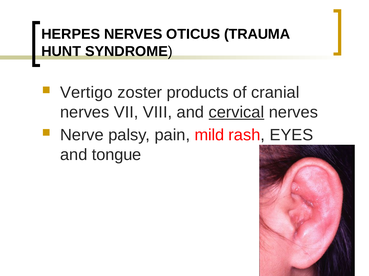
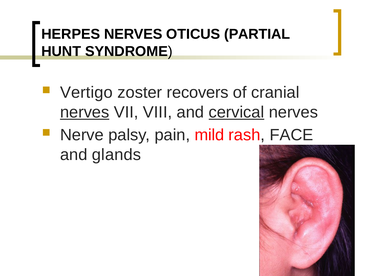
TRAUMA: TRAUMA -> PARTIAL
products: products -> recovers
nerves at (85, 112) underline: none -> present
EYES: EYES -> FACE
tongue: tongue -> glands
